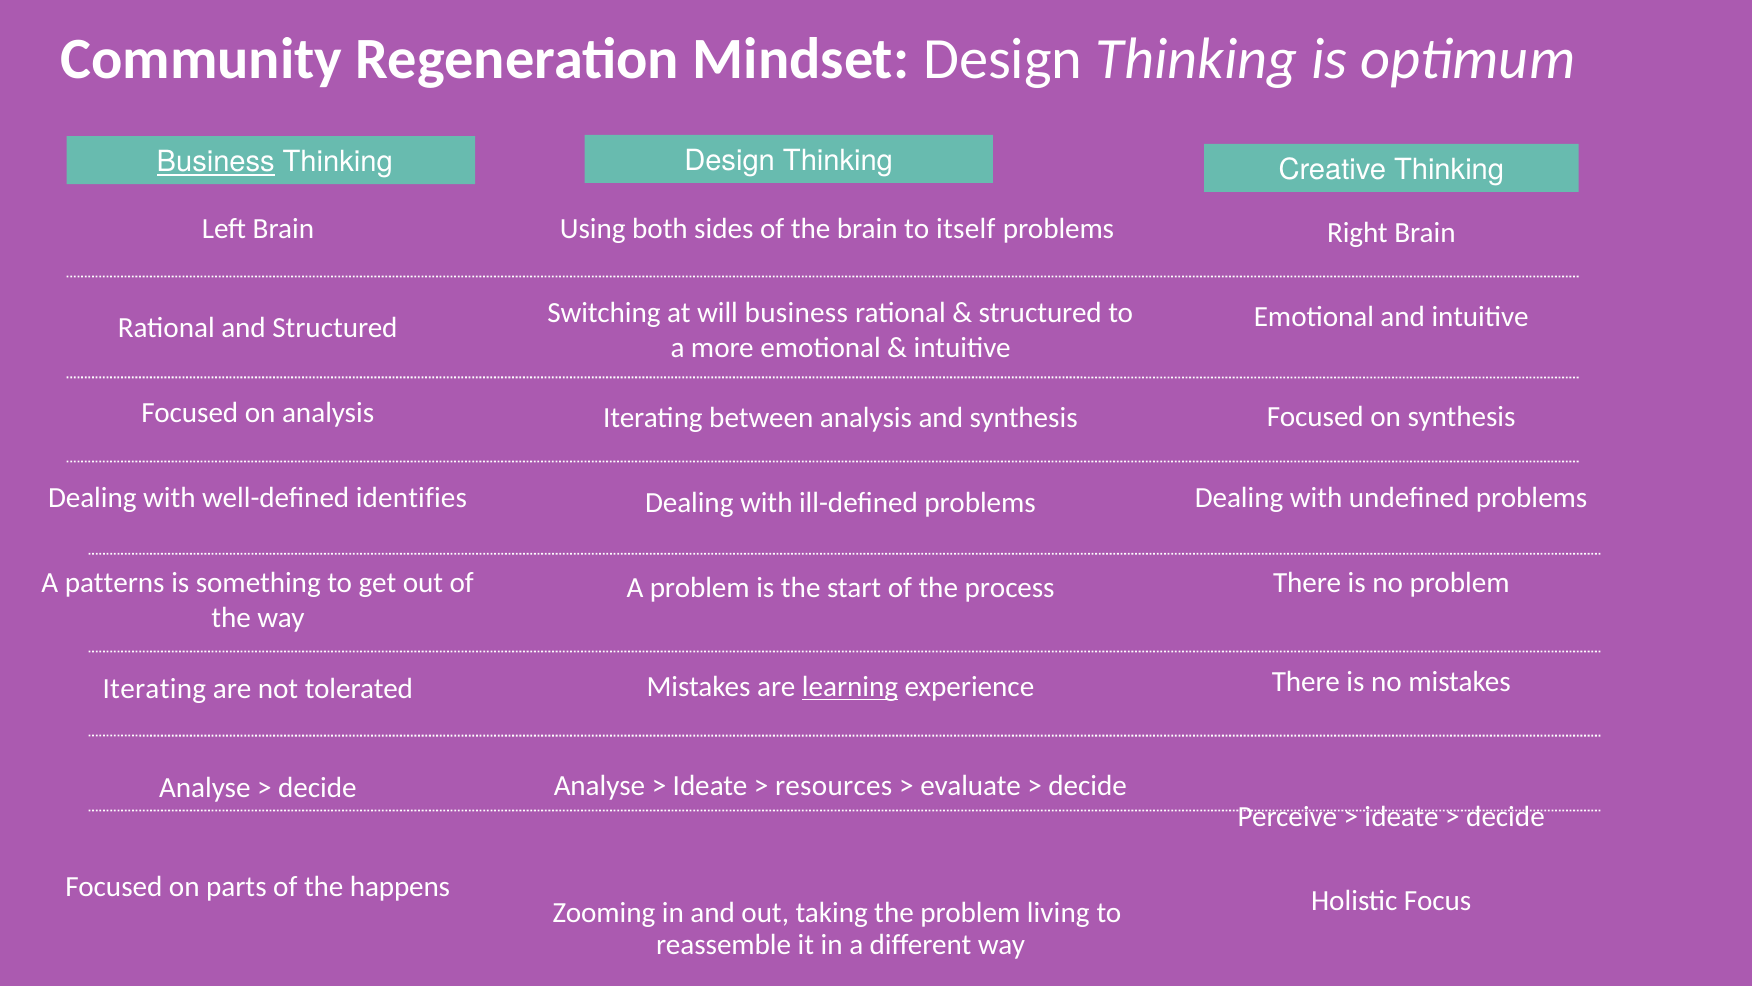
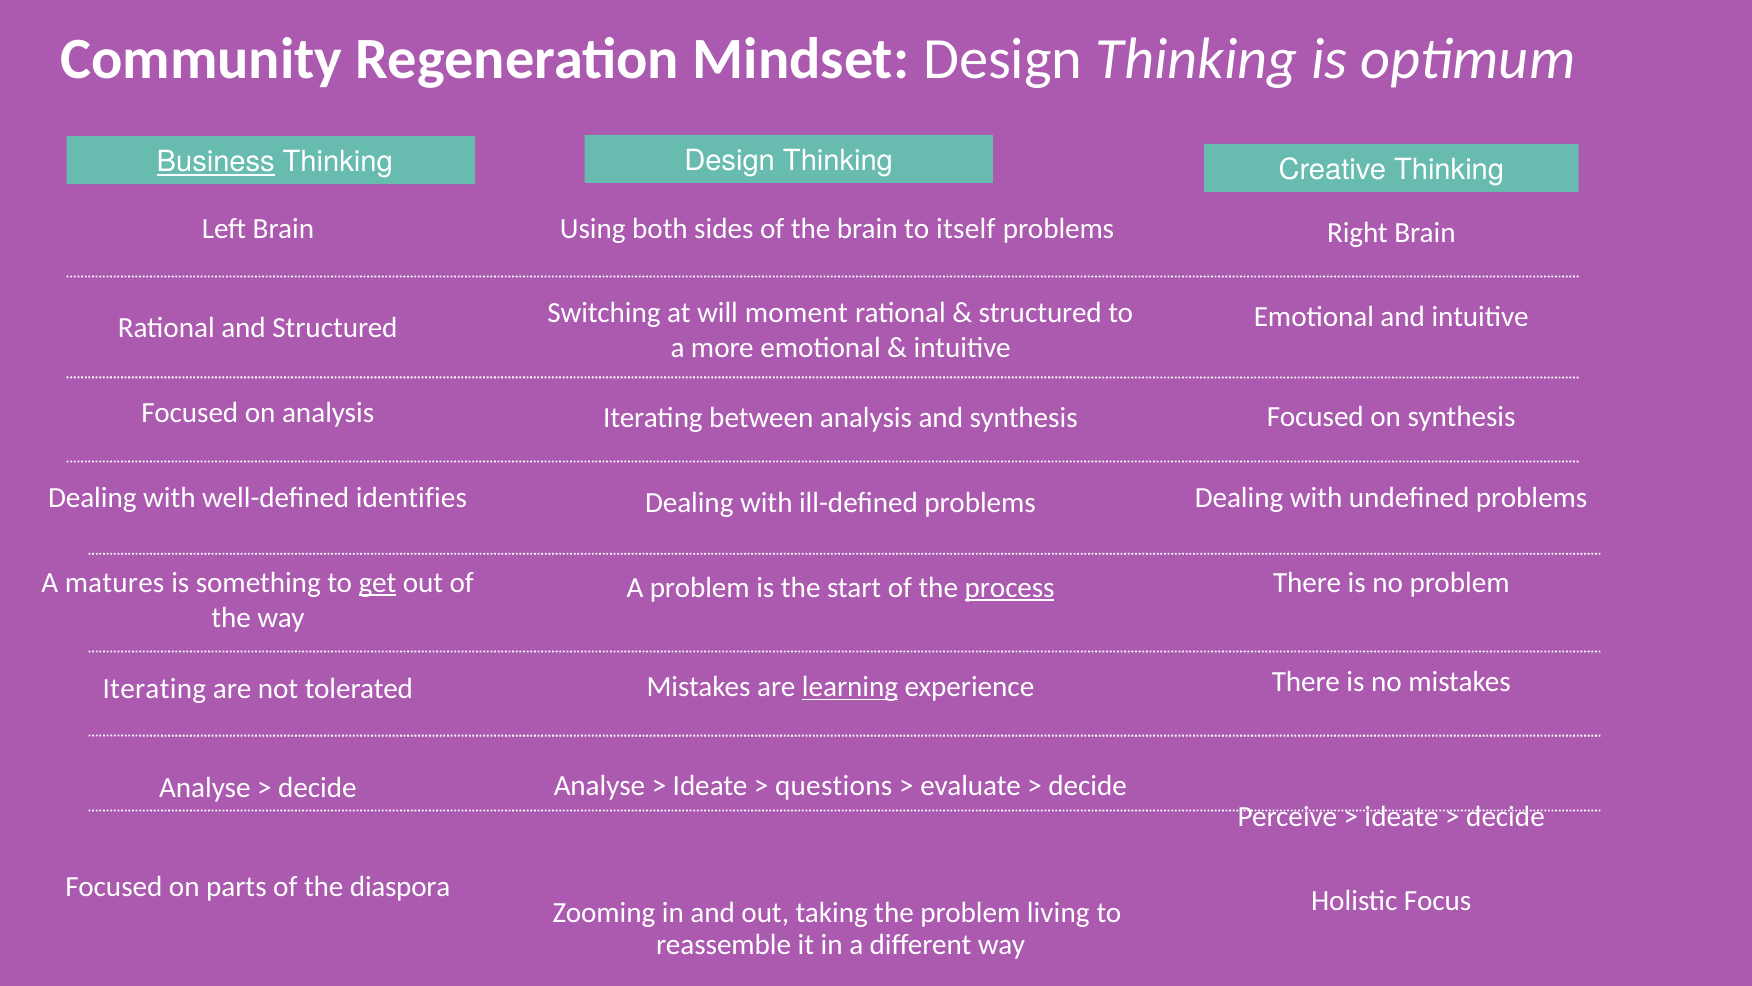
will business: business -> moment
patterns: patterns -> matures
get underline: none -> present
process underline: none -> present
resources: resources -> questions
happens: happens -> diaspora
